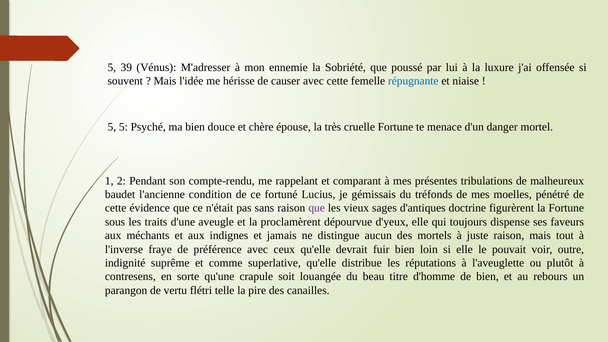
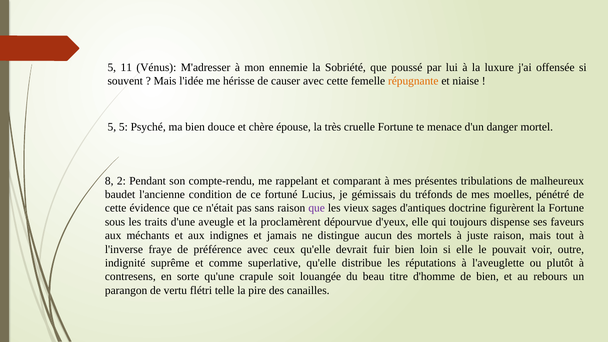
39: 39 -> 11
répugnante colour: blue -> orange
1: 1 -> 8
